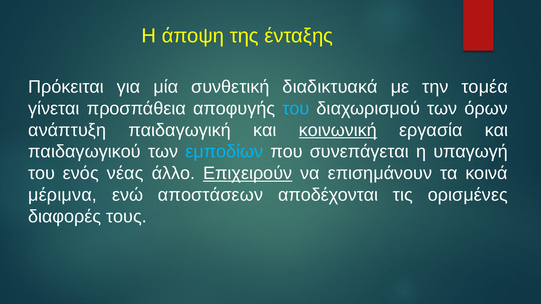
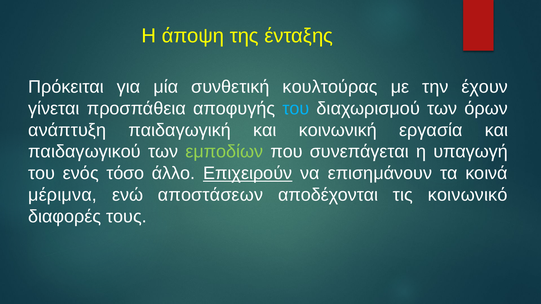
διαδικτυακά: διαδικτυακά -> κουλτούρας
τομέα: τομέα -> έχουν
κοινωνική underline: present -> none
εμποδίων colour: light blue -> light green
νέας: νέας -> τόσο
ορισμένες: ορισμένες -> κοινωνικό
